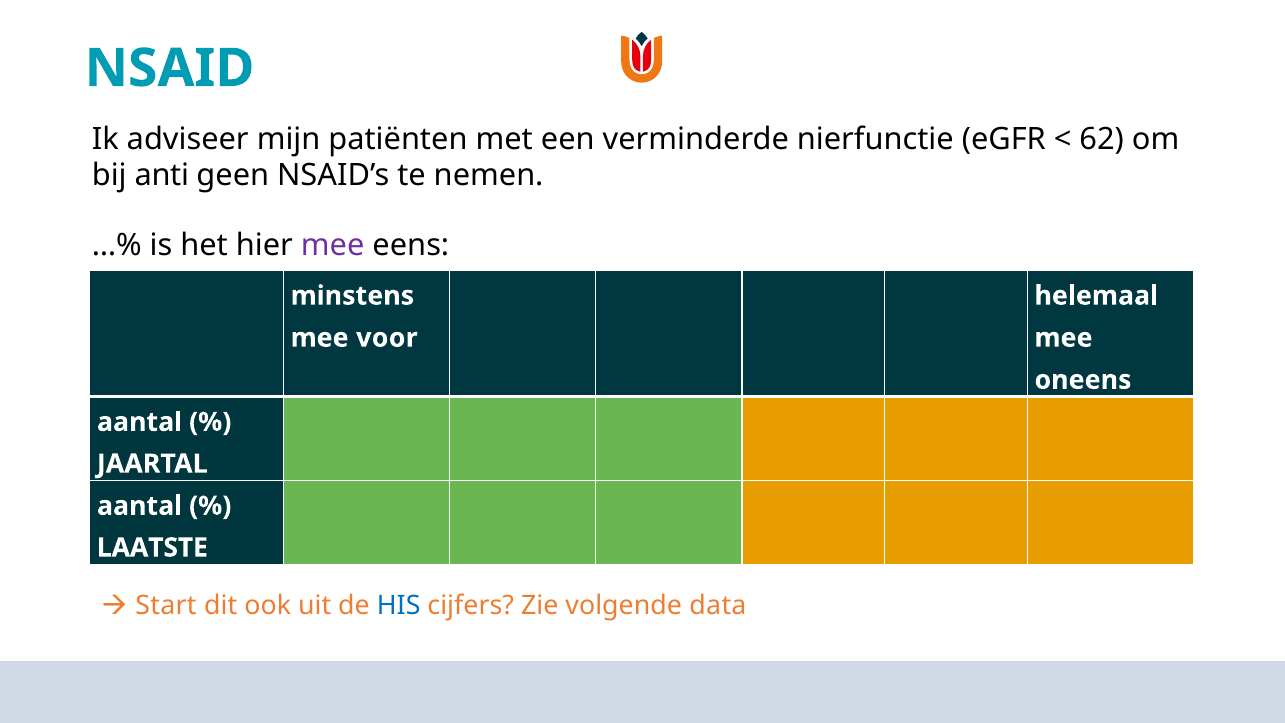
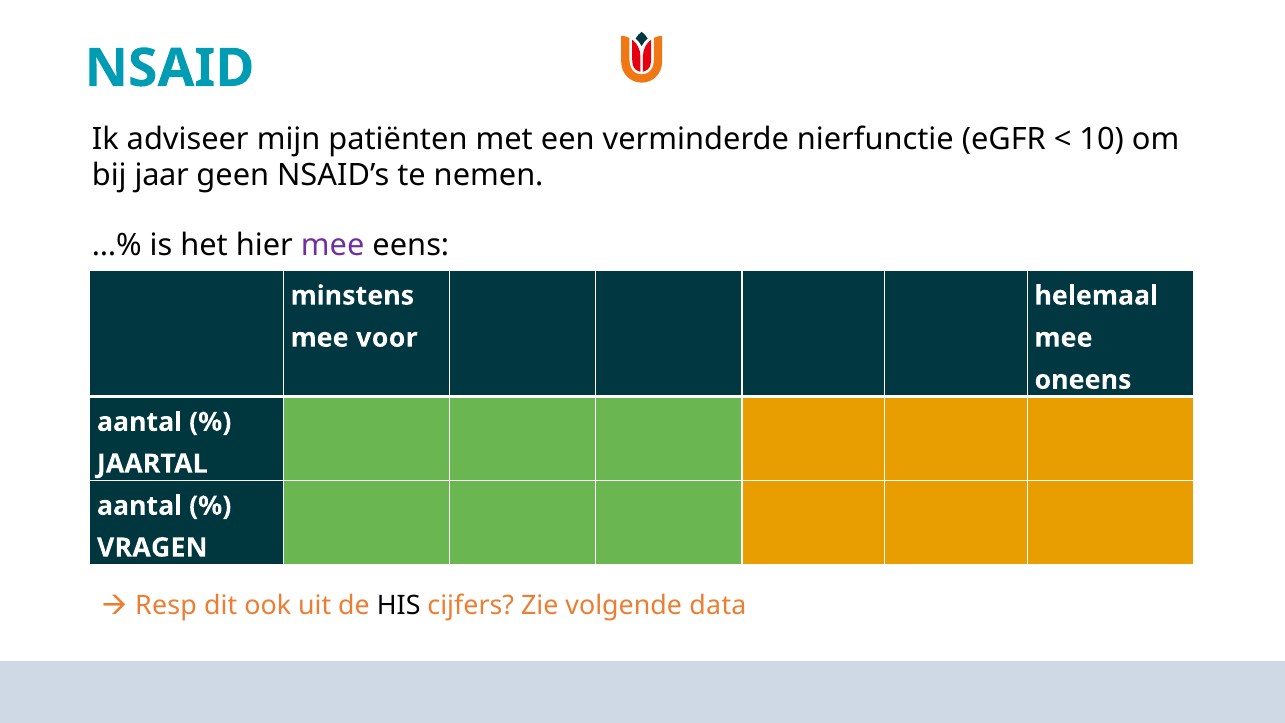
62: 62 -> 10
anti: anti -> jaar
LAATSTE: LAATSTE -> VRAGEN
Start: Start -> Resp
HIS colour: blue -> black
